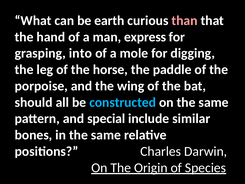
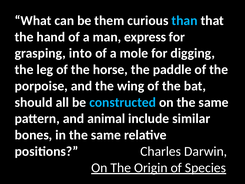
earth: earth -> them
than colour: pink -> light blue
special: special -> animal
